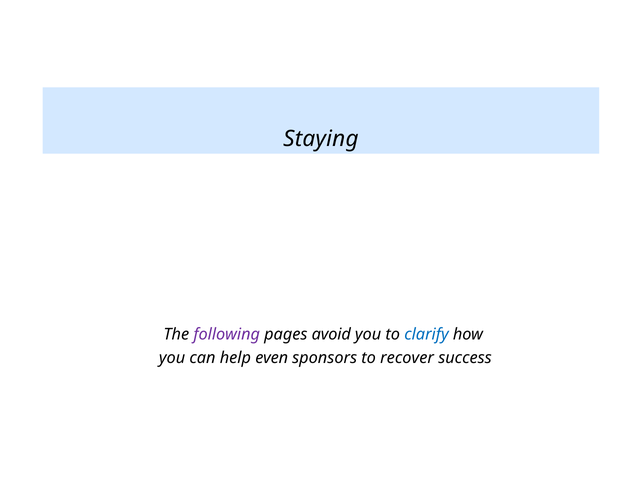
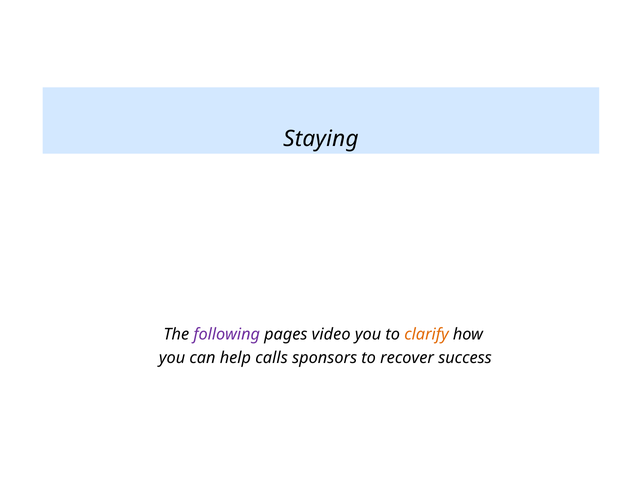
avoid: avoid -> video
clarify colour: blue -> orange
even: even -> calls
